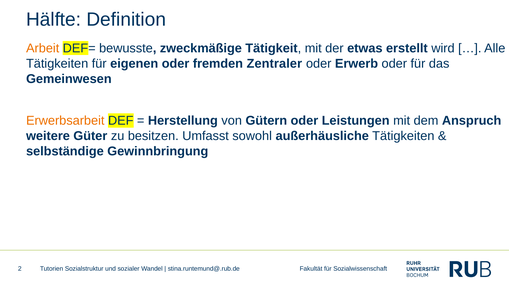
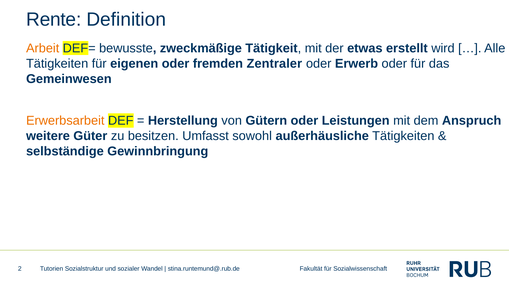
Hälfte: Hälfte -> Rente
